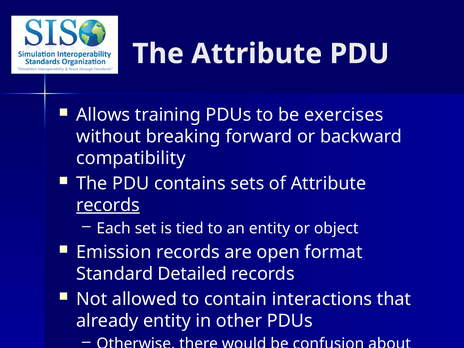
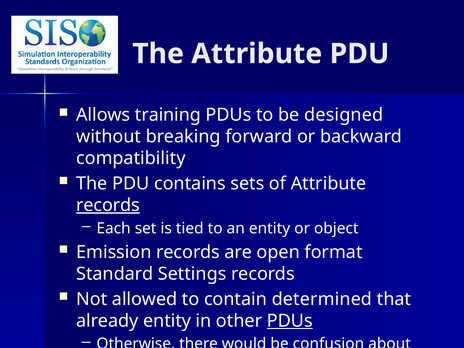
exercises: exercises -> designed
Detailed: Detailed -> Settings
interactions: interactions -> determined
PDUs at (290, 321) underline: none -> present
